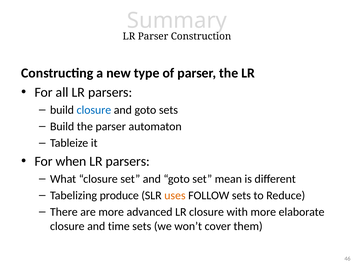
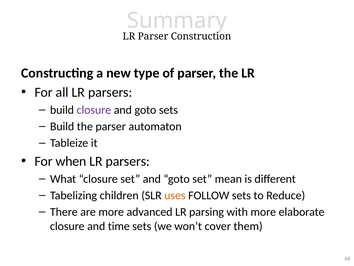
closure at (94, 110) colour: blue -> purple
produce: produce -> children
LR closure: closure -> parsing
